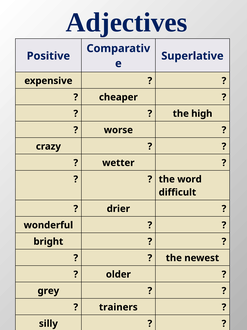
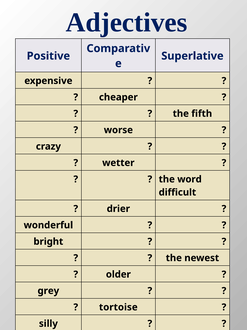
high: high -> fifth
trainers: trainers -> tortoise
